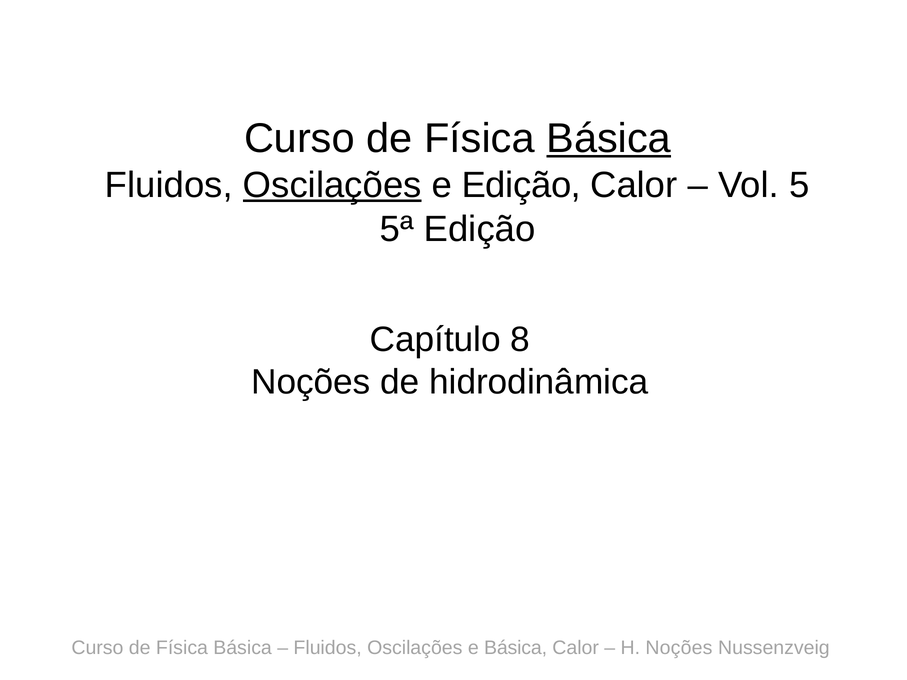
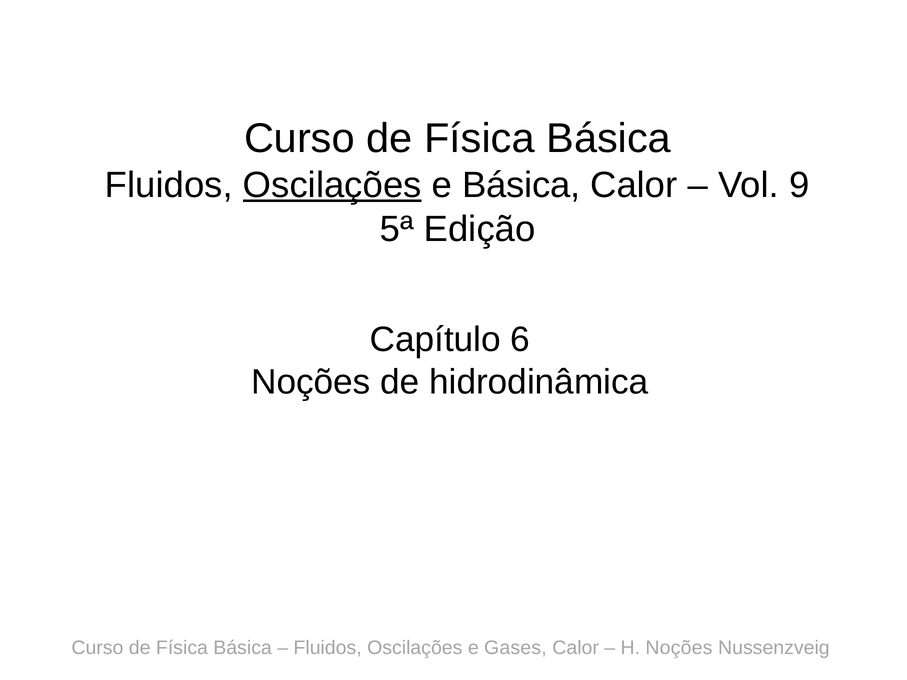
Básica at (609, 139) underline: present -> none
e Edição: Edição -> Básica
5: 5 -> 9
8: 8 -> 6
e Básica: Básica -> Gases
